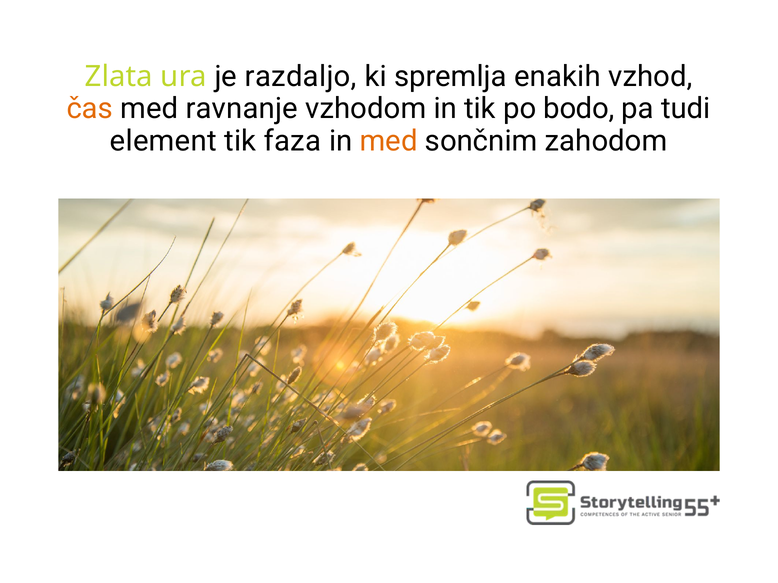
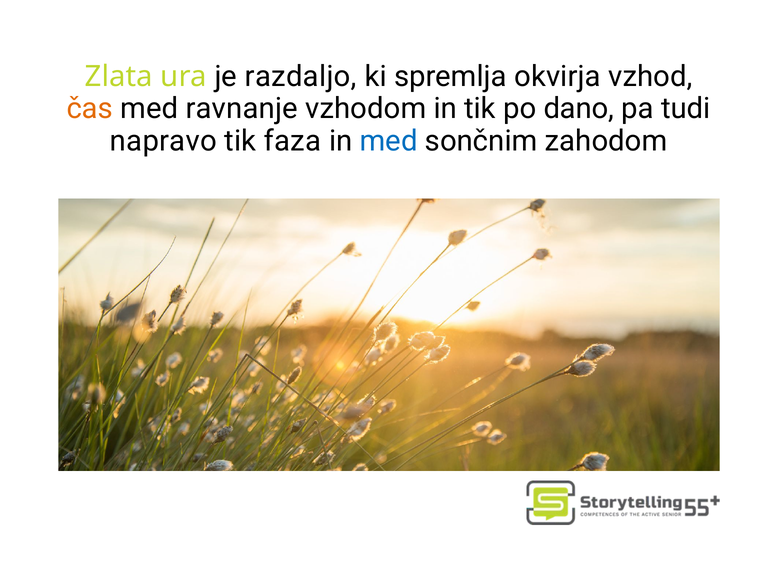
enakih: enakih -> okvirja
bodo: bodo -> dano
element: element -> napravo
med at (389, 141) colour: orange -> blue
